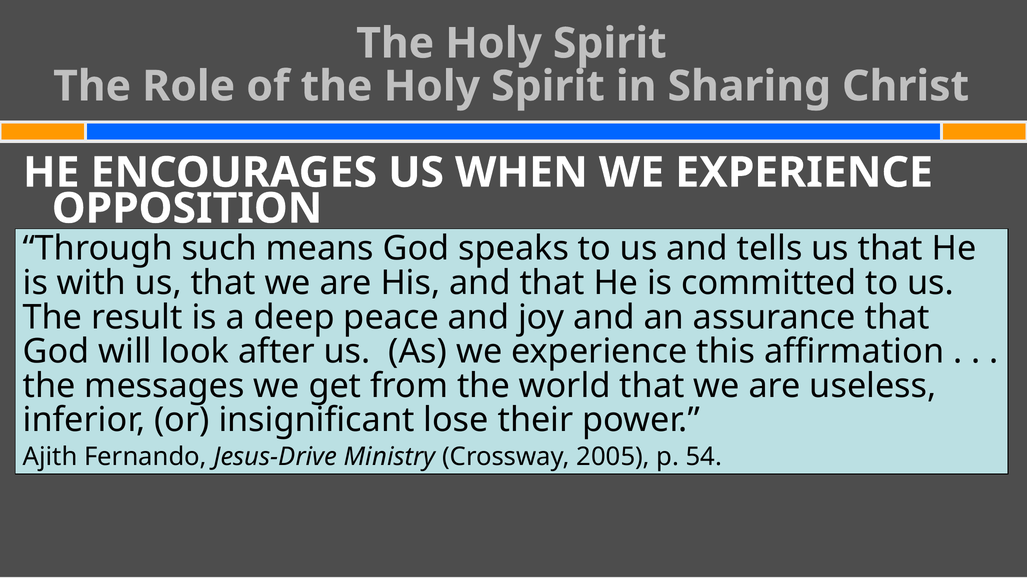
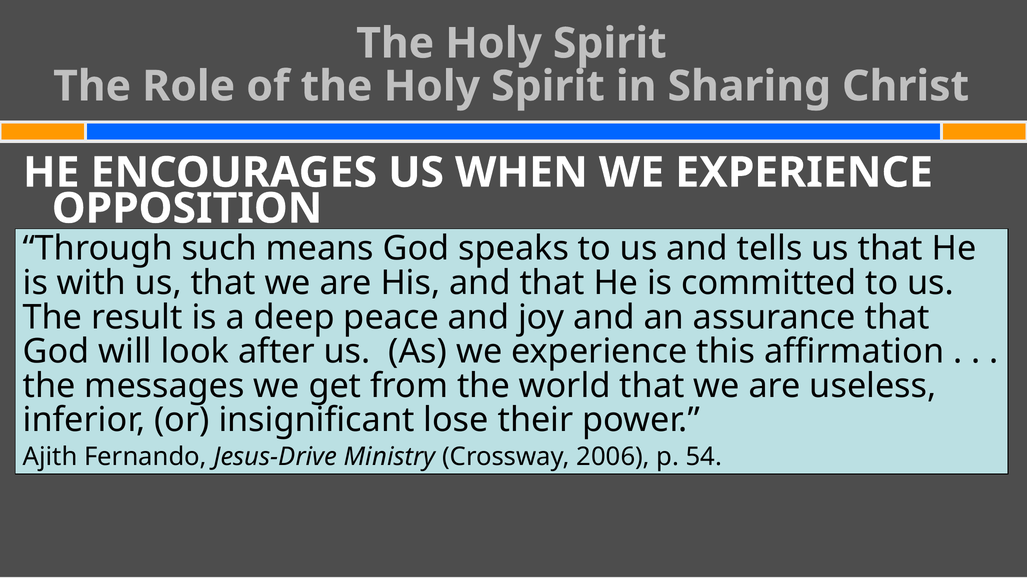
2005: 2005 -> 2006
